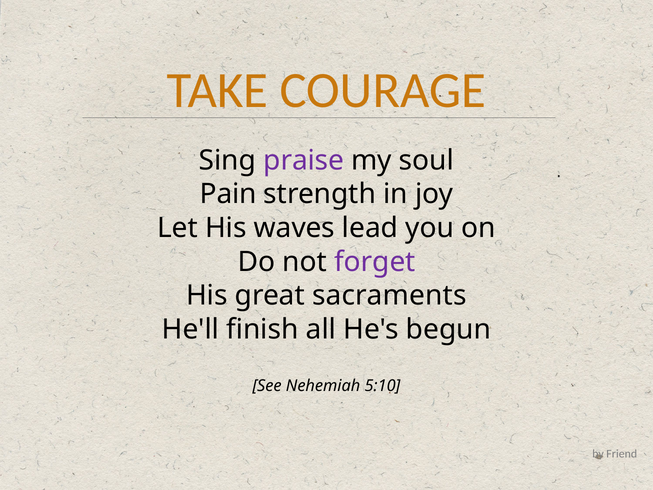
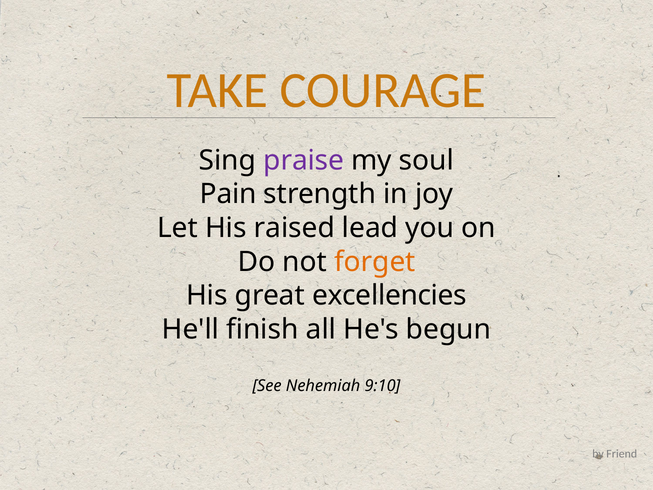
waves: waves -> raised
forget colour: purple -> orange
sacraments: sacraments -> excellencies
5:10: 5:10 -> 9:10
